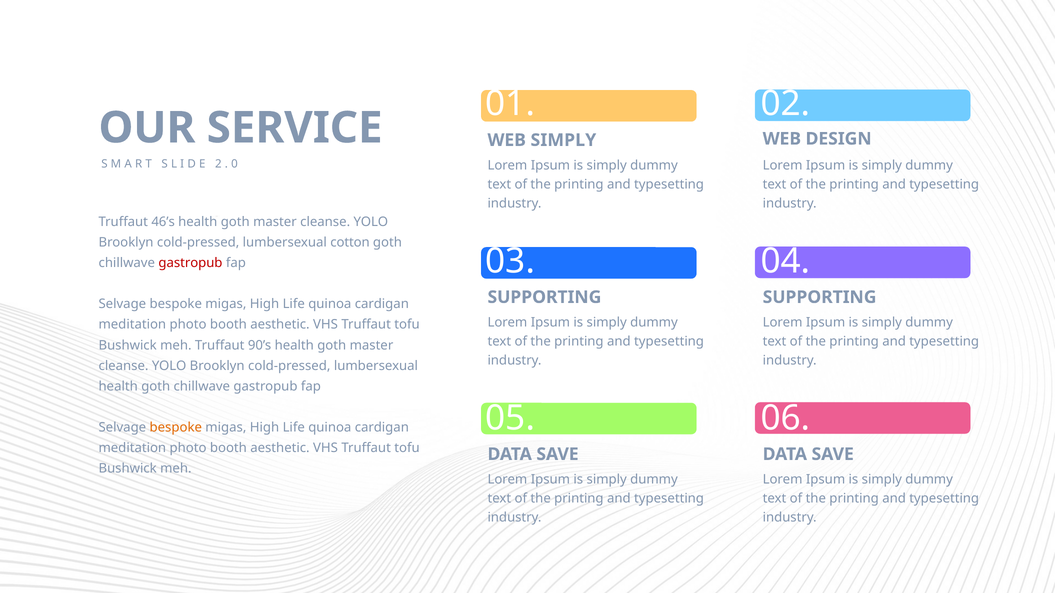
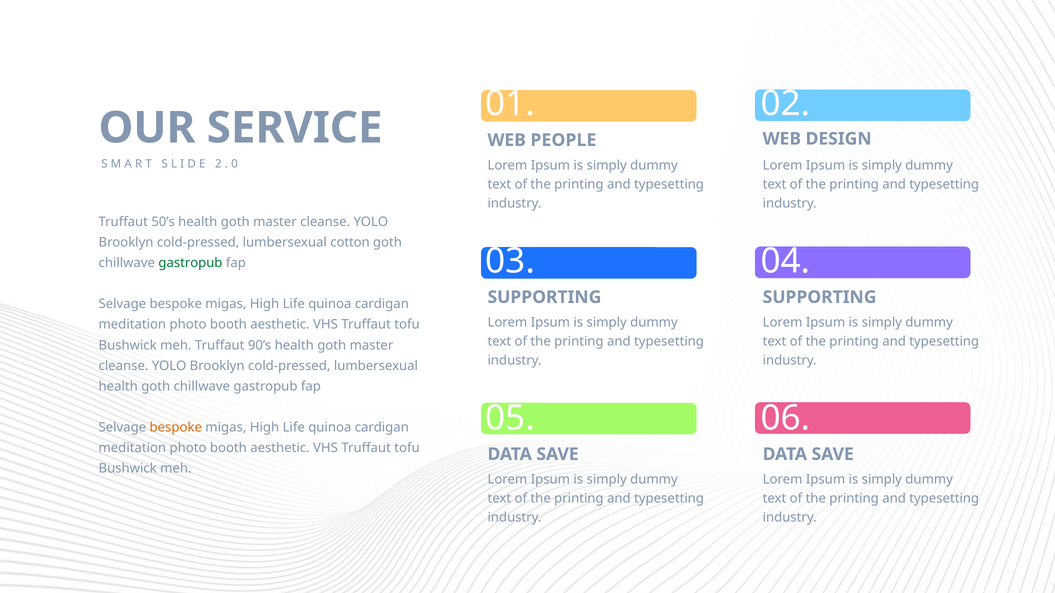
WEB SIMPLY: SIMPLY -> PEOPLE
46’s: 46’s -> 50’s
gastropub at (190, 263) colour: red -> green
